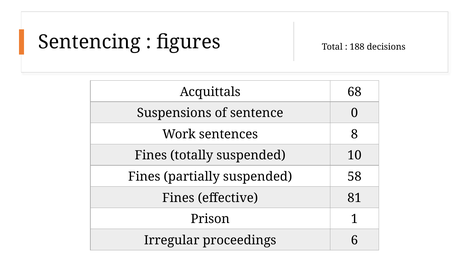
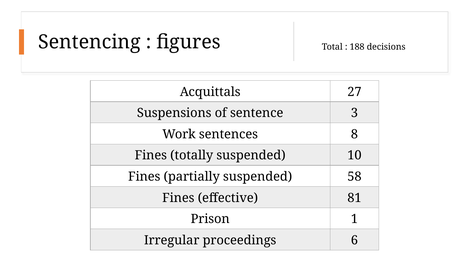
68: 68 -> 27
0: 0 -> 3
